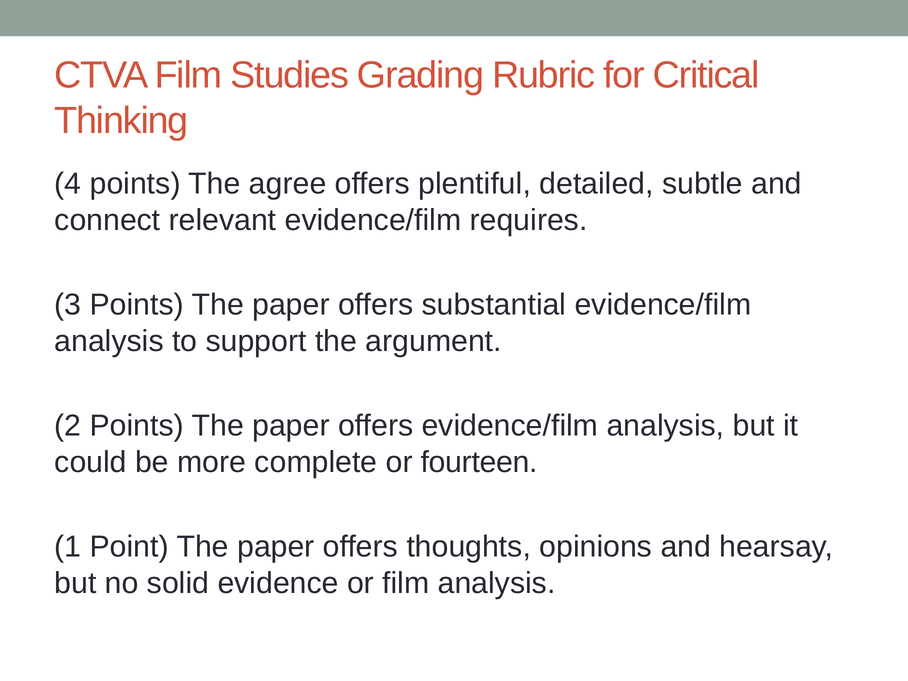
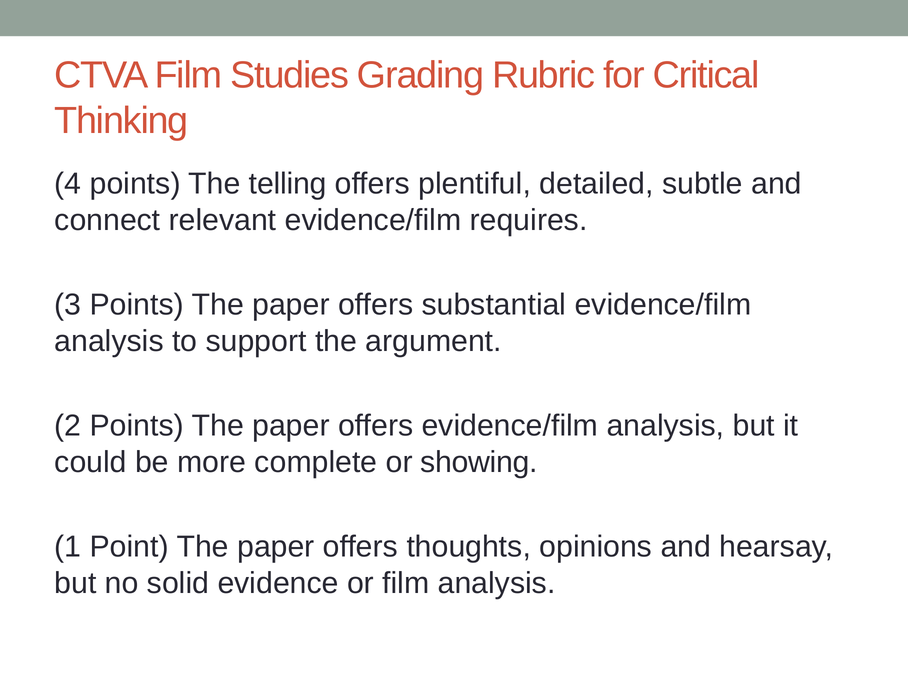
agree: agree -> telling
fourteen: fourteen -> showing
